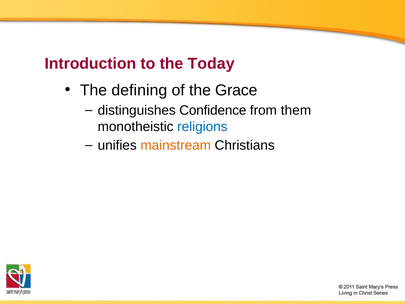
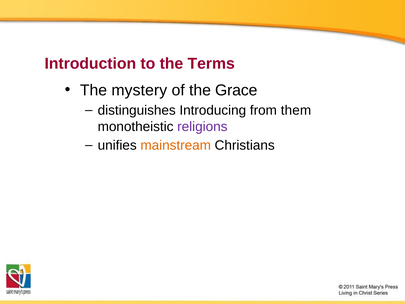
Today: Today -> Terms
defining: defining -> mystery
Confidence: Confidence -> Introducing
religions colour: blue -> purple
